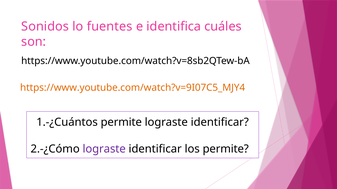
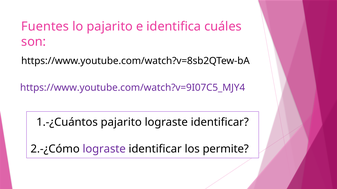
Sonidos: Sonidos -> Fuentes
lo fuentes: fuentes -> pajarito
https://www.youtube.com/watch?v=9I07C5_MJY4 colour: orange -> purple
1.-¿Cuántos permite: permite -> pajarito
